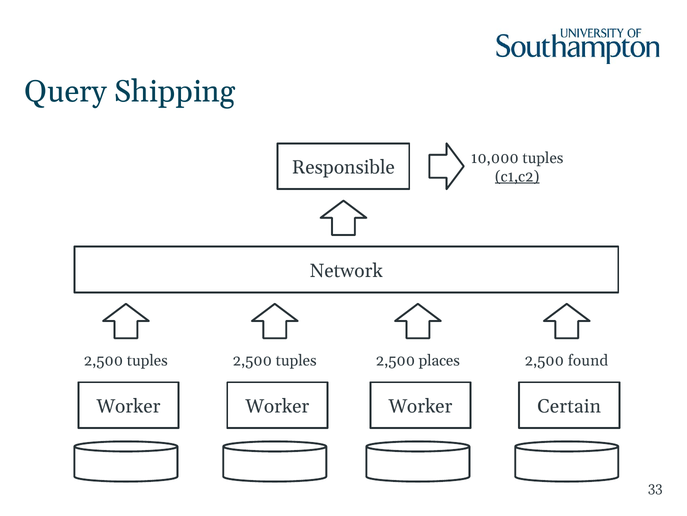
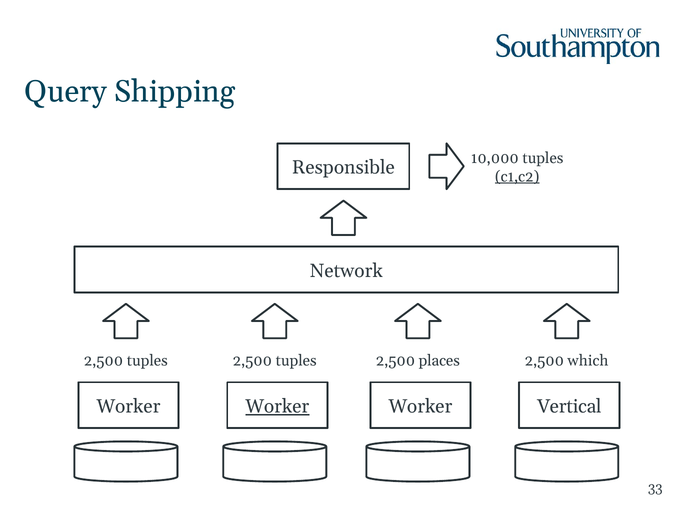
found: found -> which
Worker at (277, 406) underline: none -> present
Certain: Certain -> Vertical
